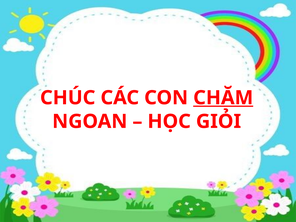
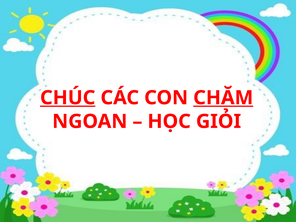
CHÚC underline: none -> present
